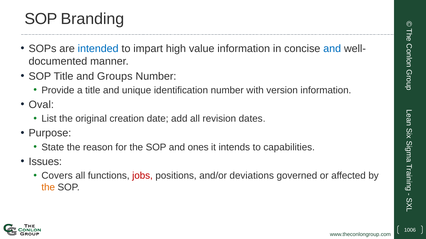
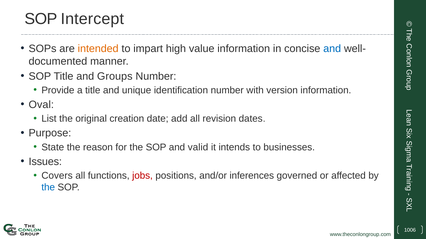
Branding: Branding -> Intercept
intended colour: blue -> orange
ones: ones -> valid
capabilities: capabilities -> businesses
deviations: deviations -> inferences
the at (48, 188) colour: orange -> blue
